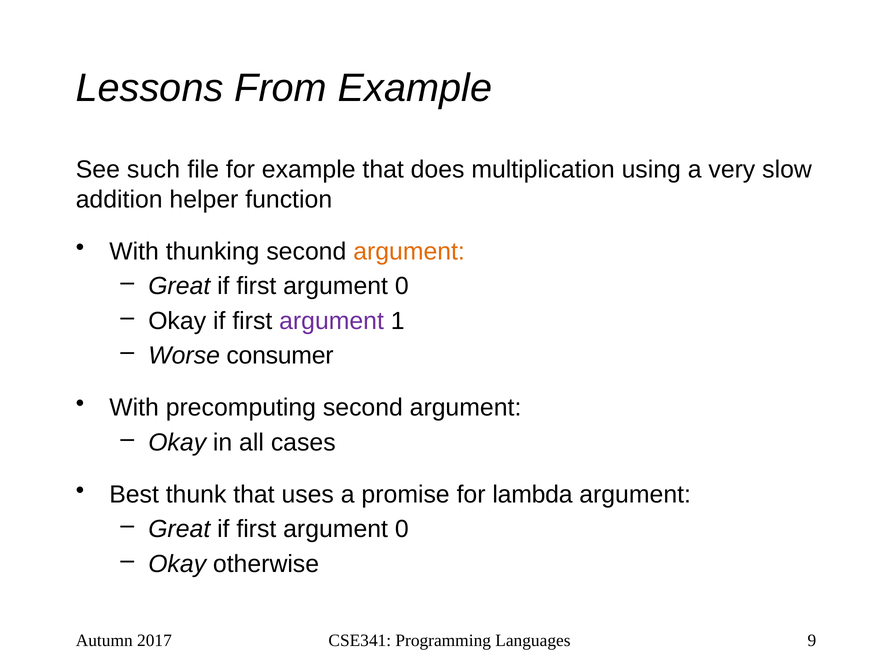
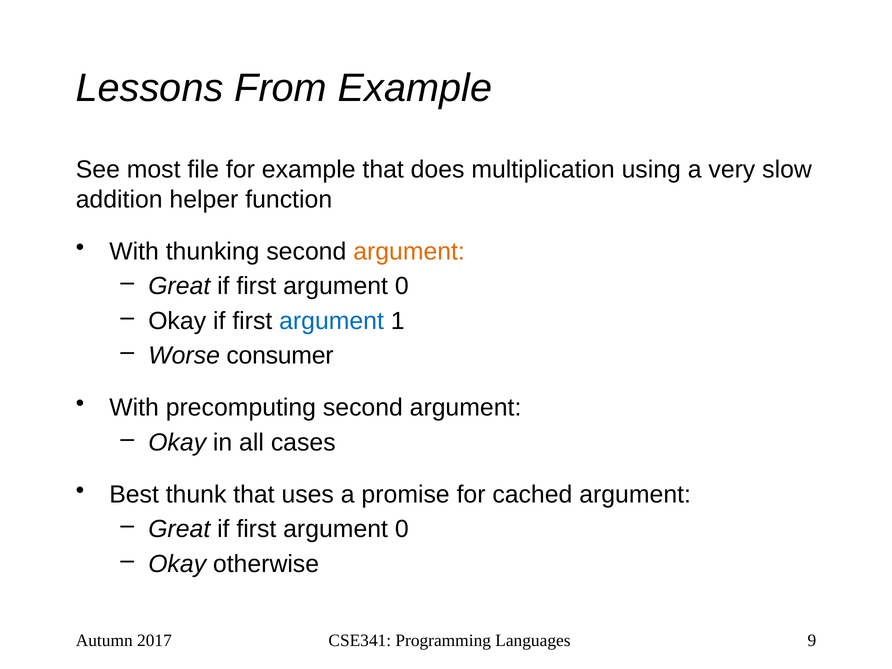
such: such -> most
argument at (332, 321) colour: purple -> blue
lambda: lambda -> cached
